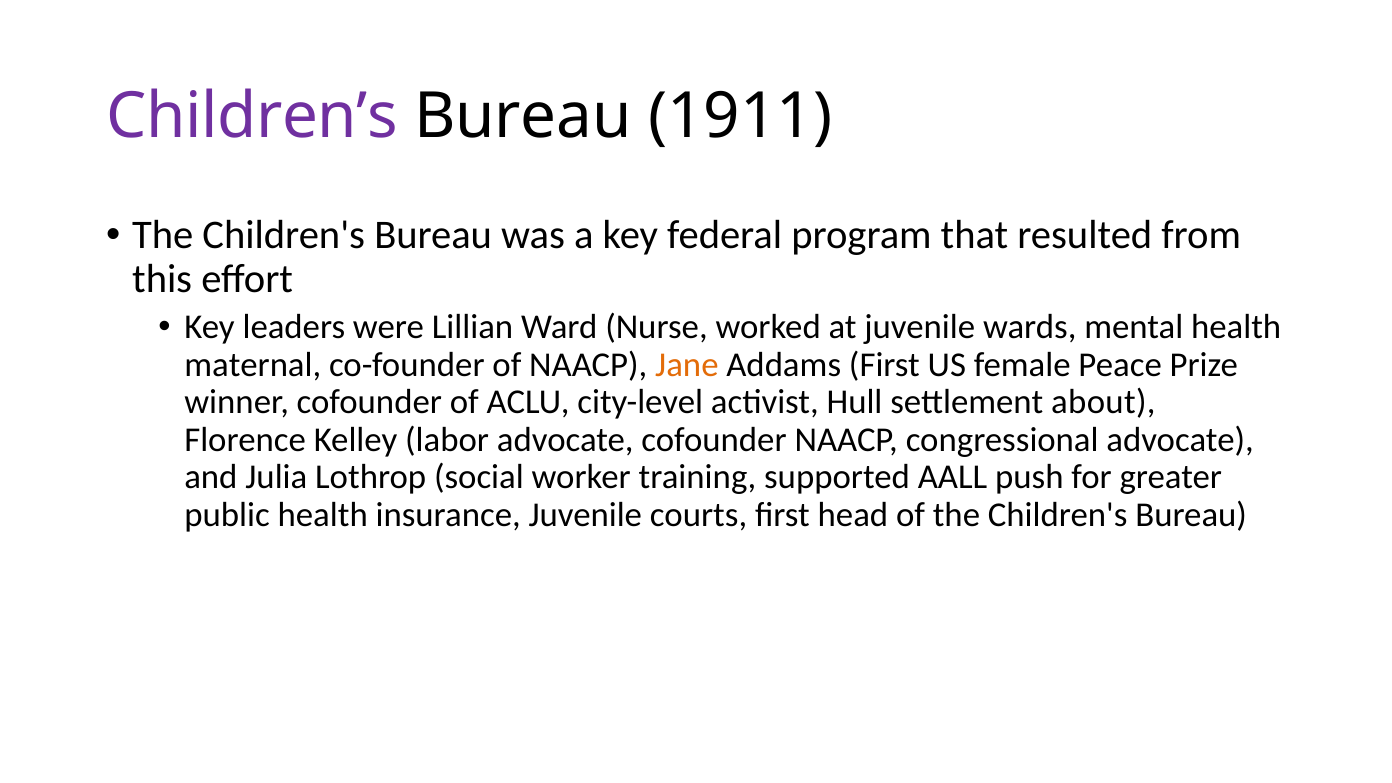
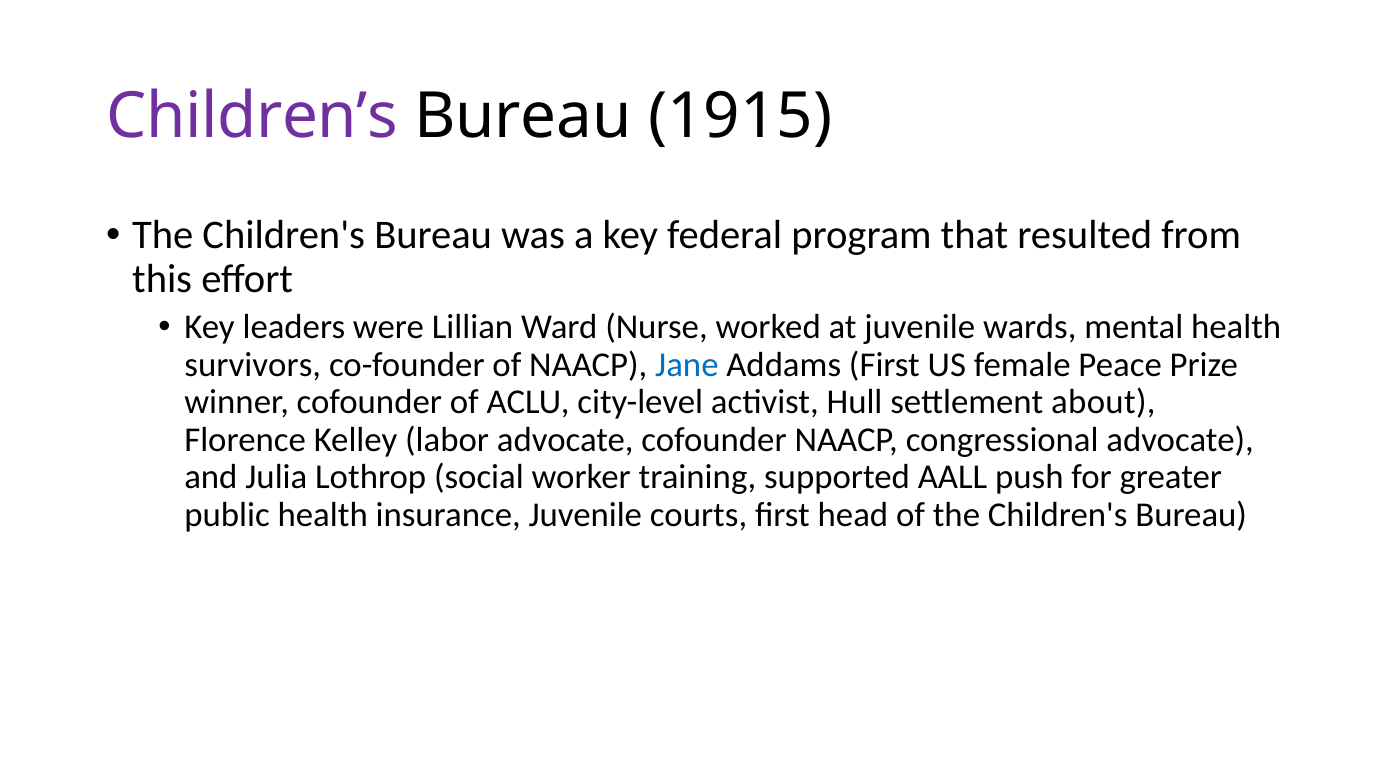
1911: 1911 -> 1915
maternal: maternal -> survivors
Jane colour: orange -> blue
